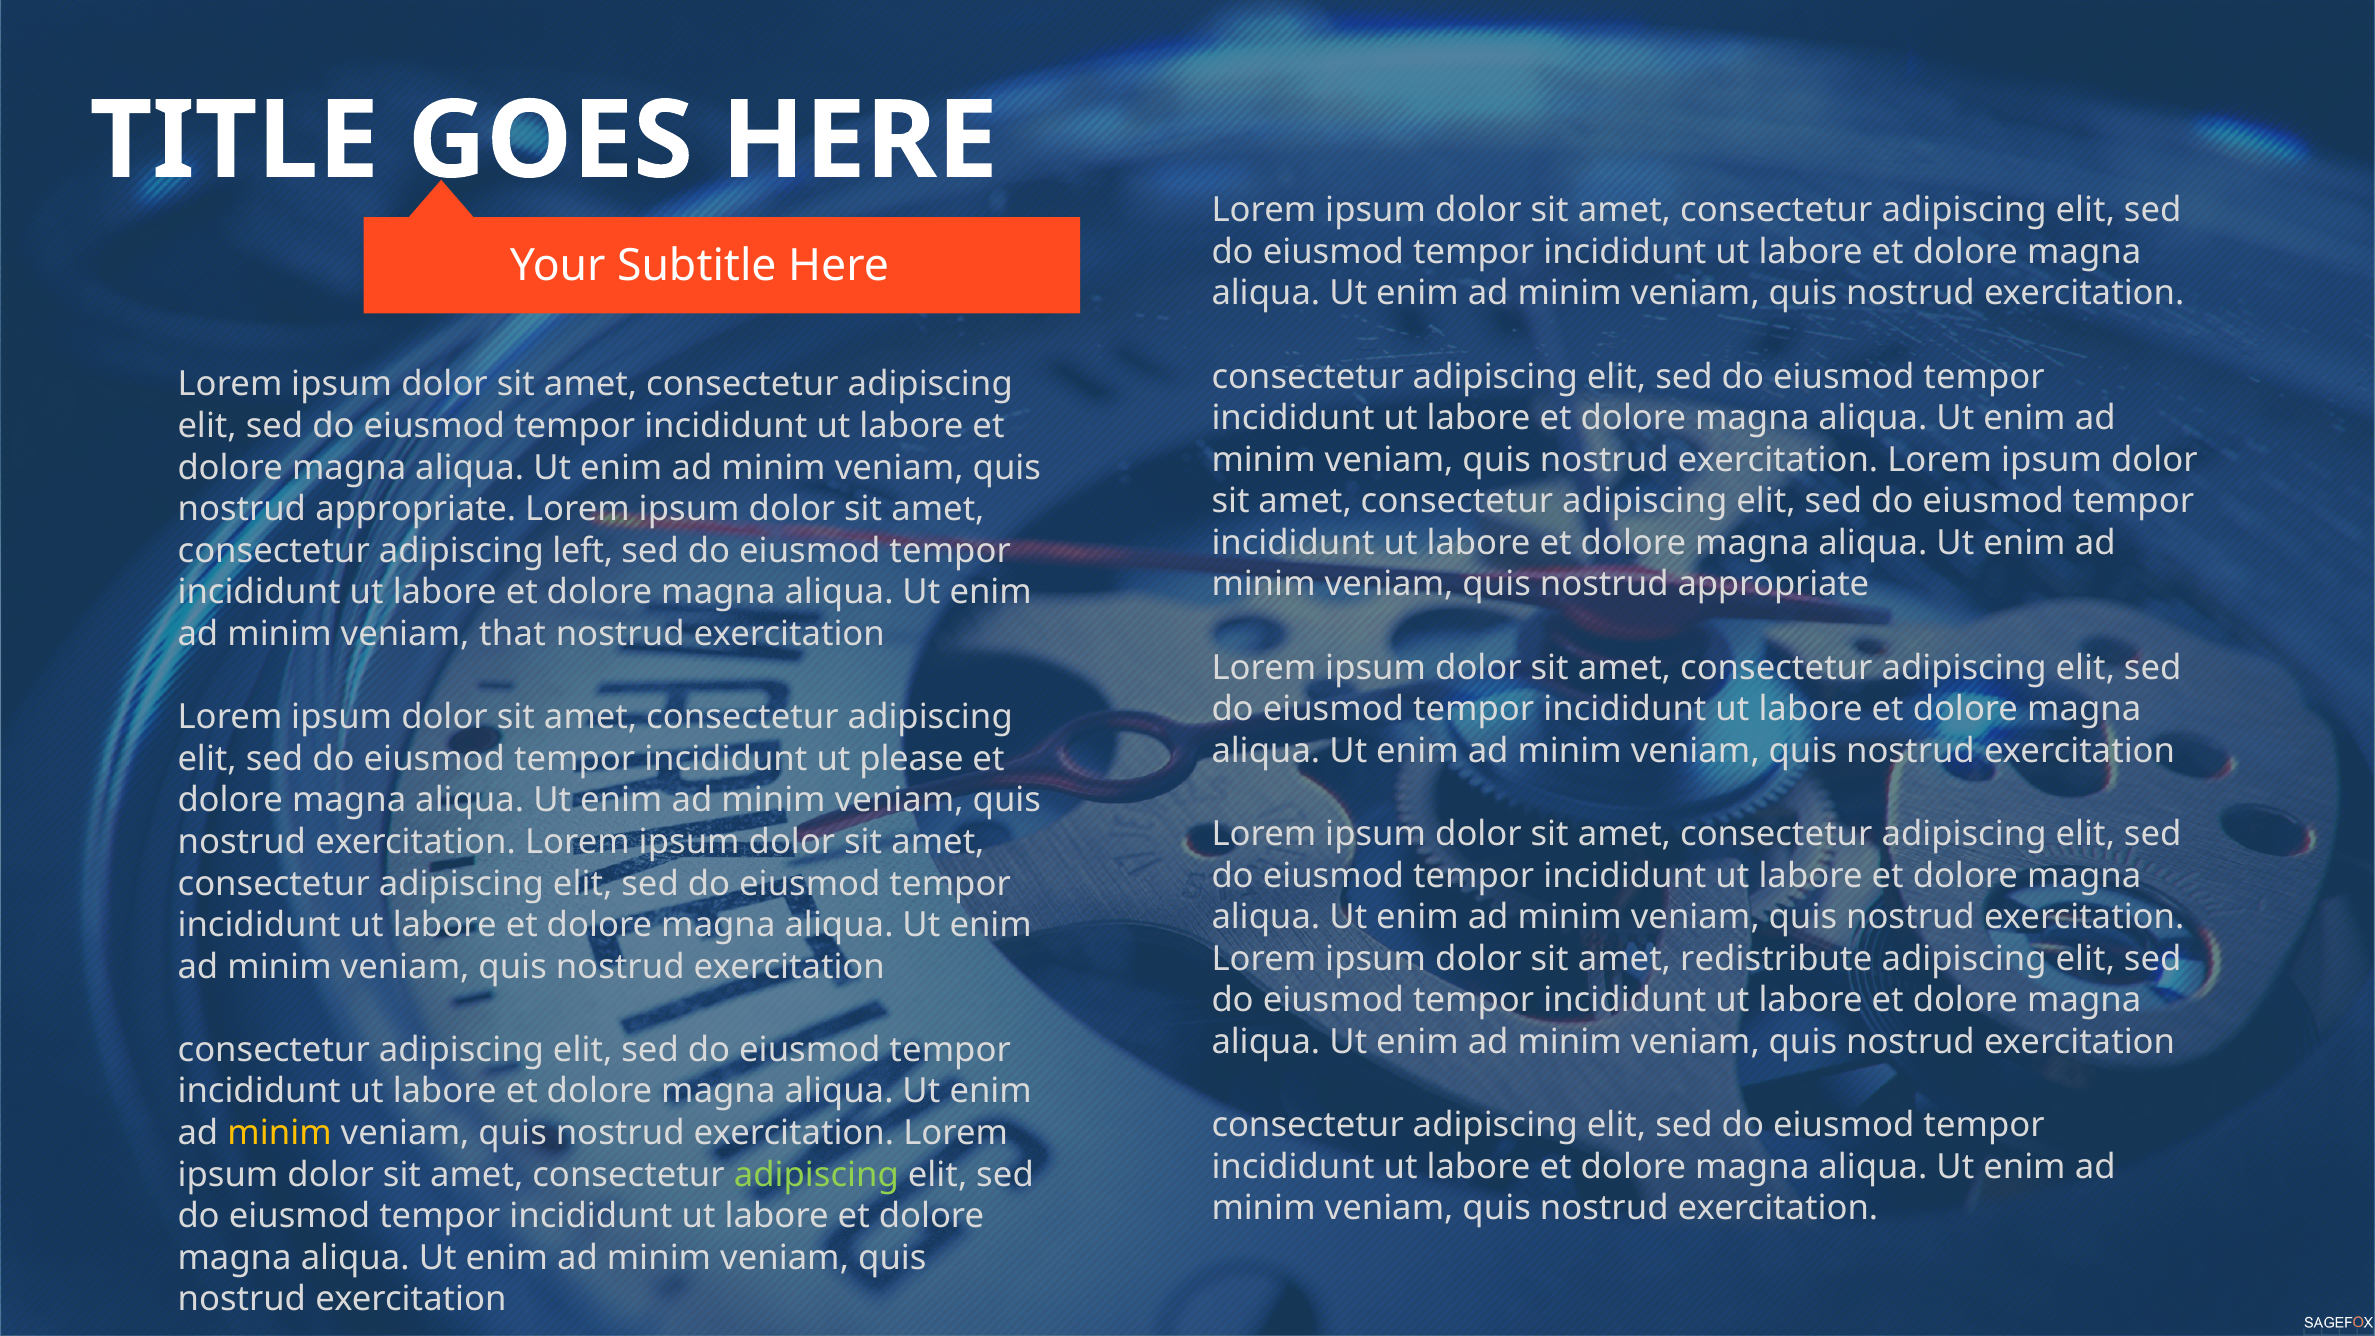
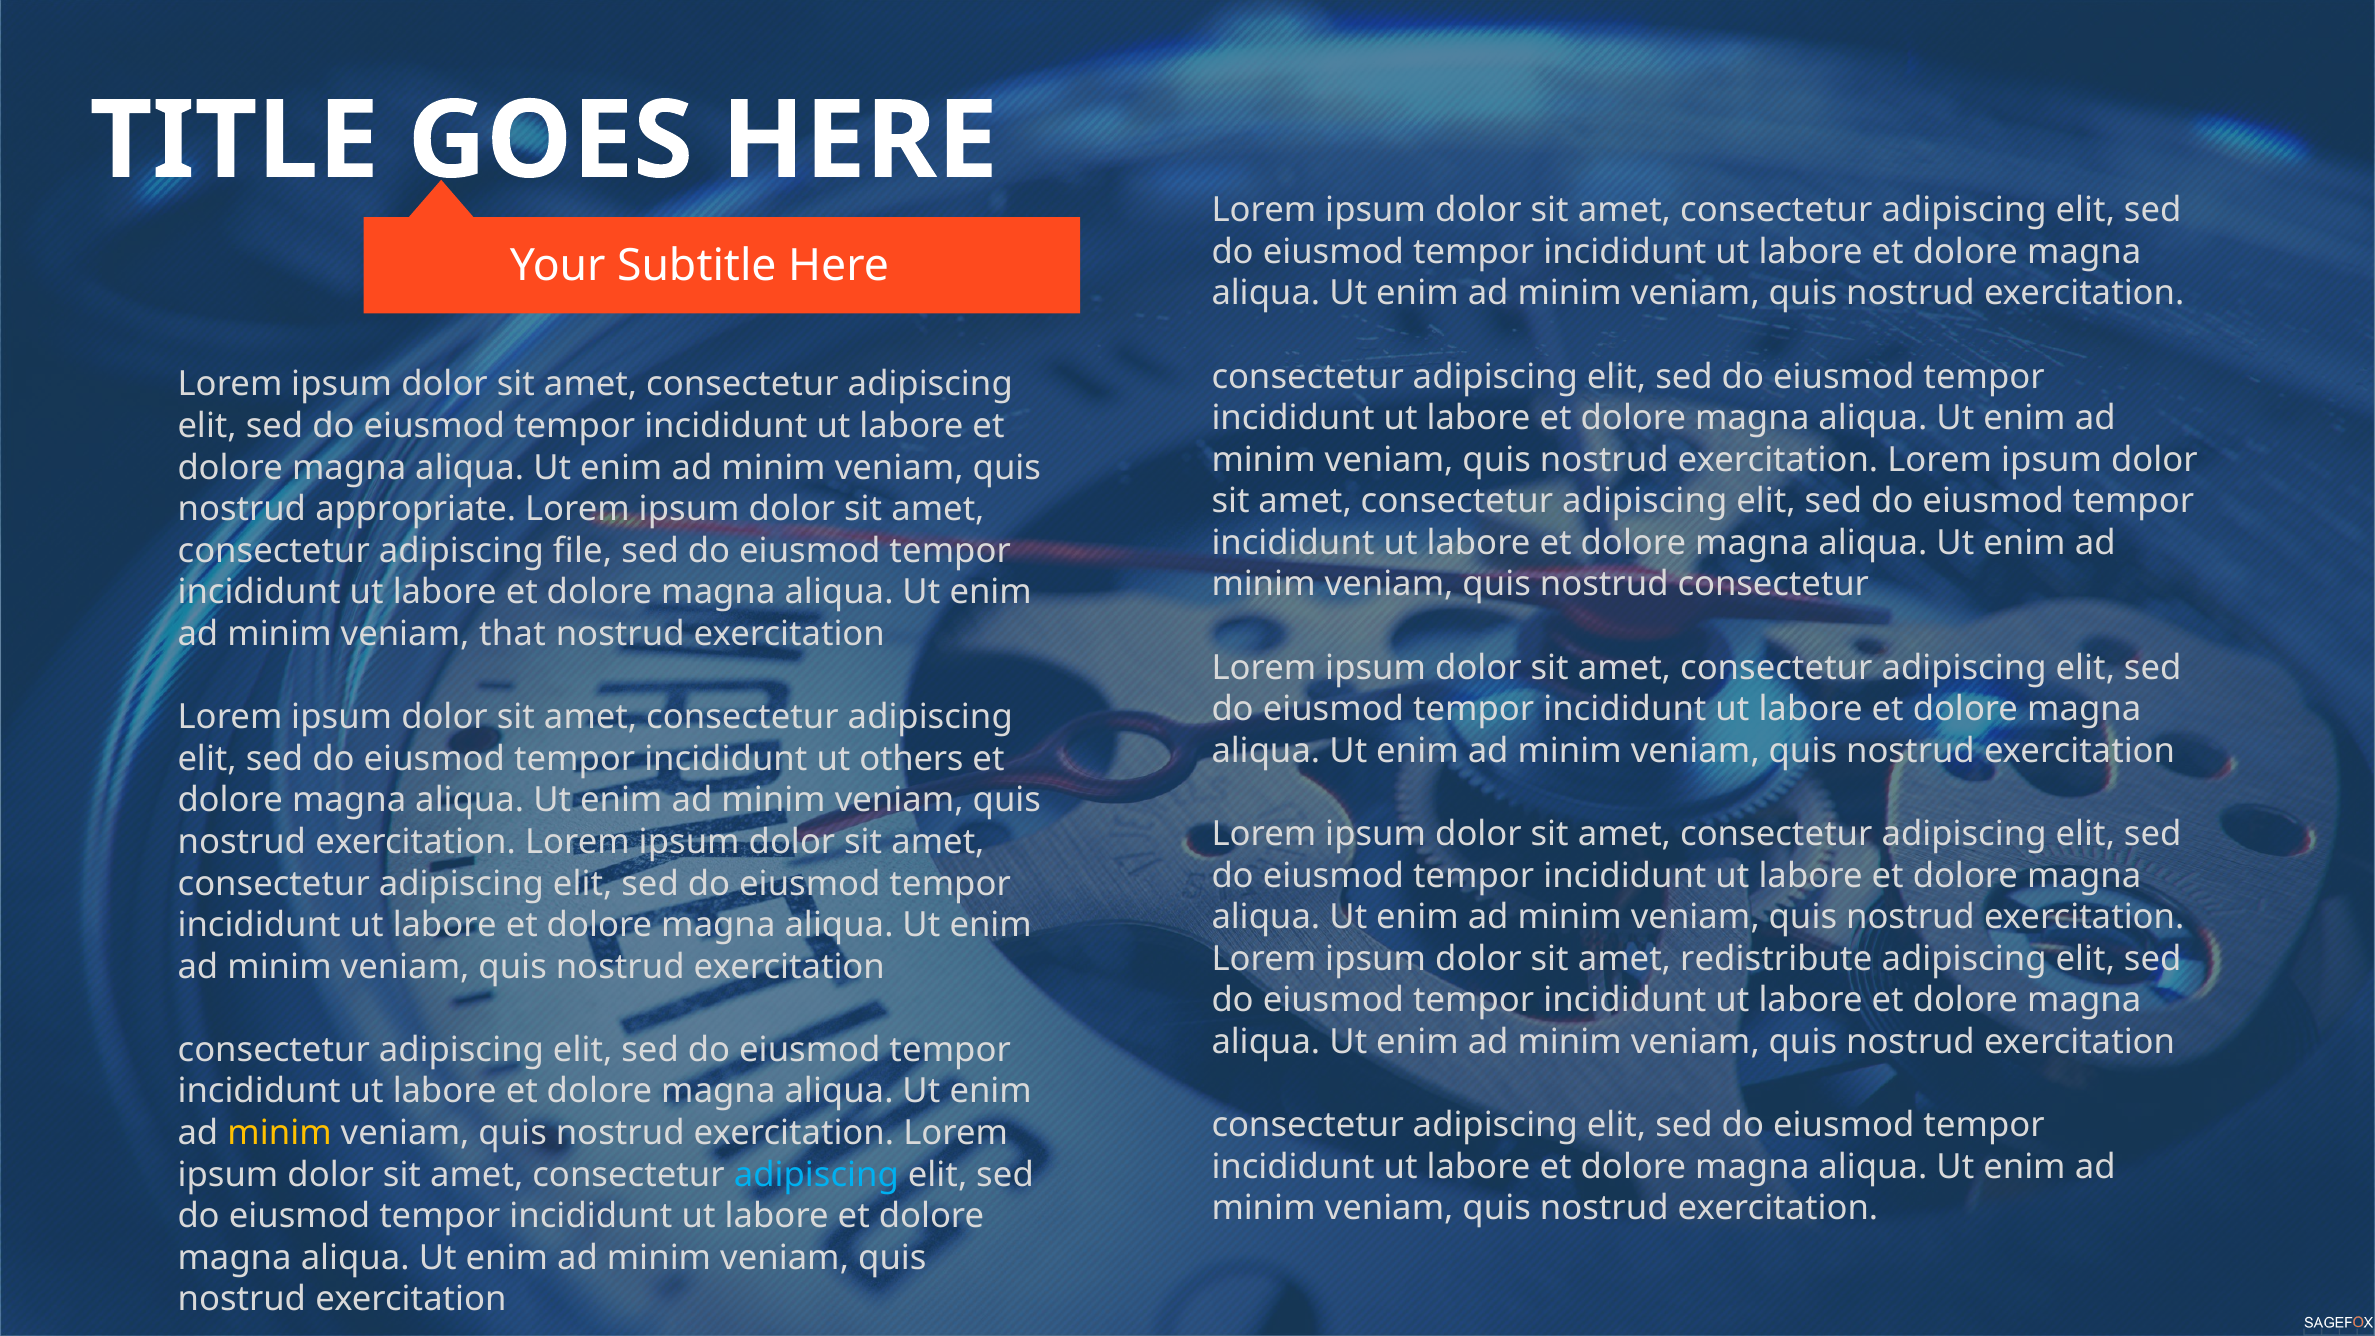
left: left -> file
appropriate at (1773, 585): appropriate -> consectetur
please: please -> others
adipiscing at (816, 1175) colour: light green -> light blue
